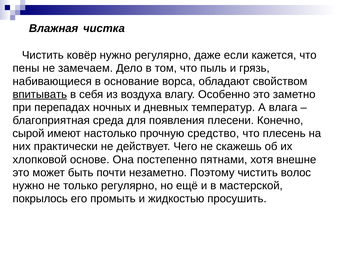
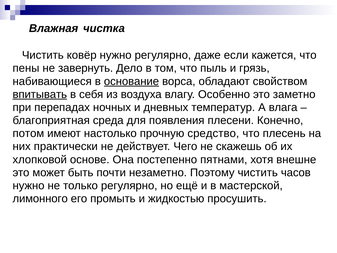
замечаем: замечаем -> завернуть
основание underline: none -> present
сырой: сырой -> потом
волос: волос -> часов
покрылось: покрылось -> лимонного
